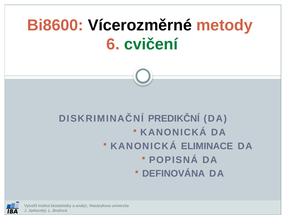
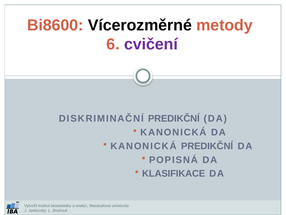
cvičení colour: green -> purple
KANONICKÁ ELIMINACE: ELIMINACE -> PREDIKČNÍ
DEFINOVÁNA: DEFINOVÁNA -> KLASIFIKACE
